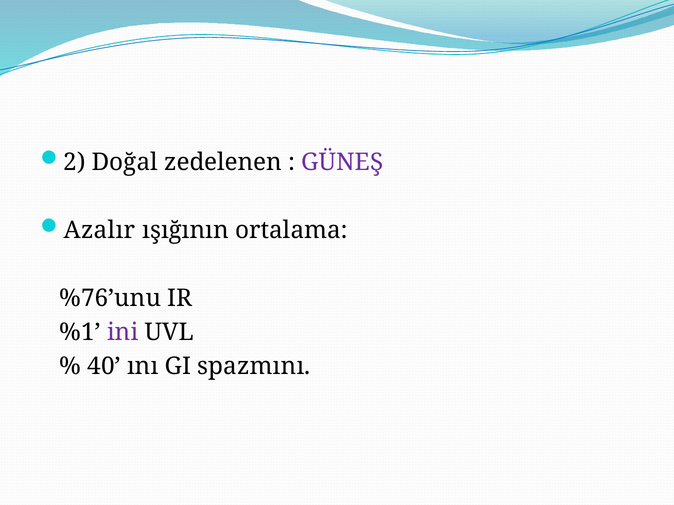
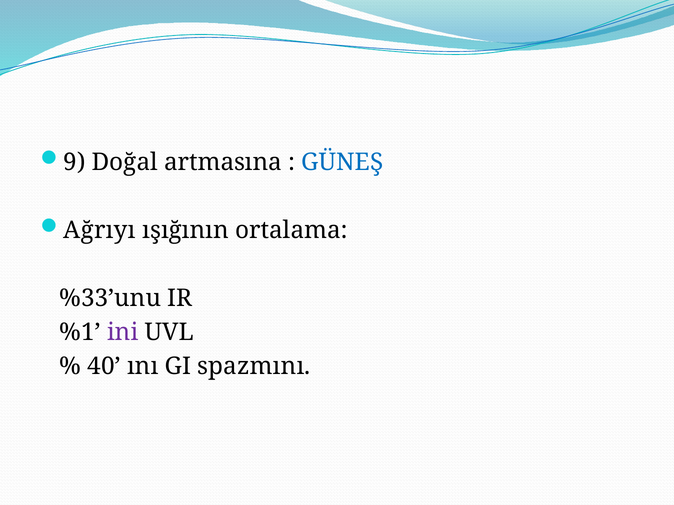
2: 2 -> 9
zedelenen: zedelenen -> artmasına
GÜNEŞ colour: purple -> blue
Azalır: Azalır -> Ağrıyı
%76’unu: %76’unu -> %33’unu
